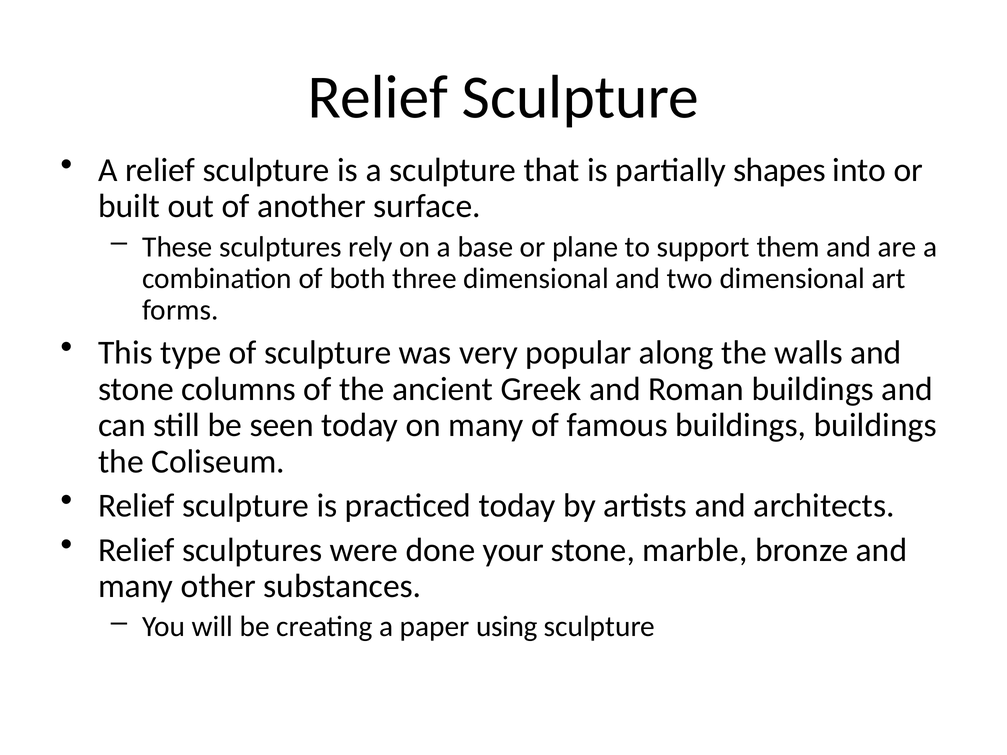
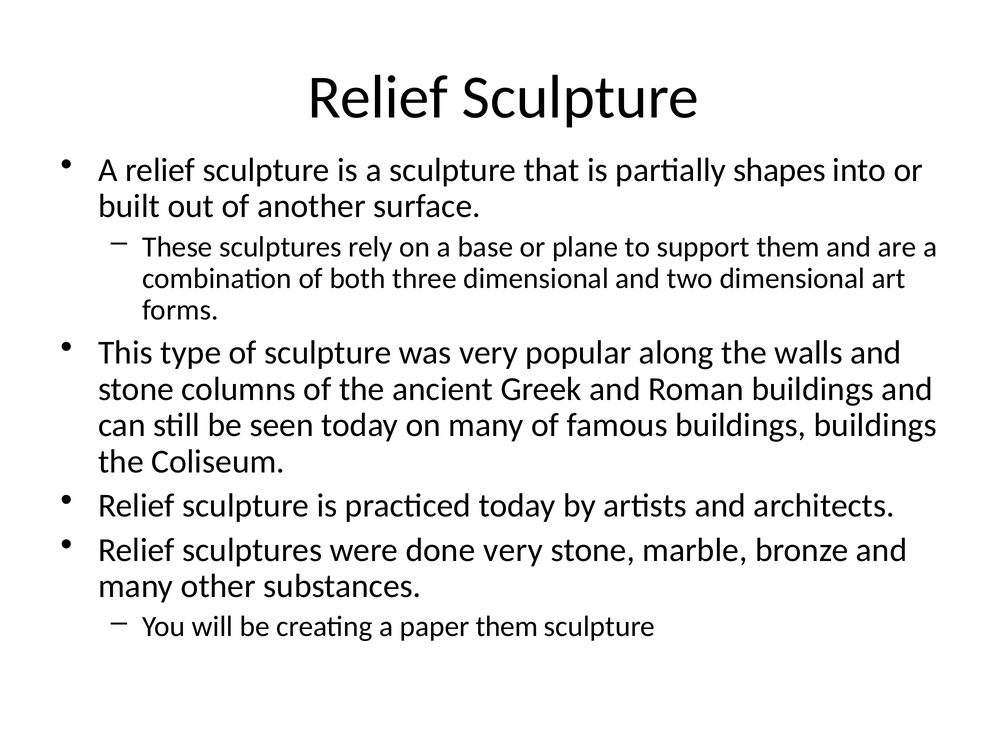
done your: your -> very
paper using: using -> them
